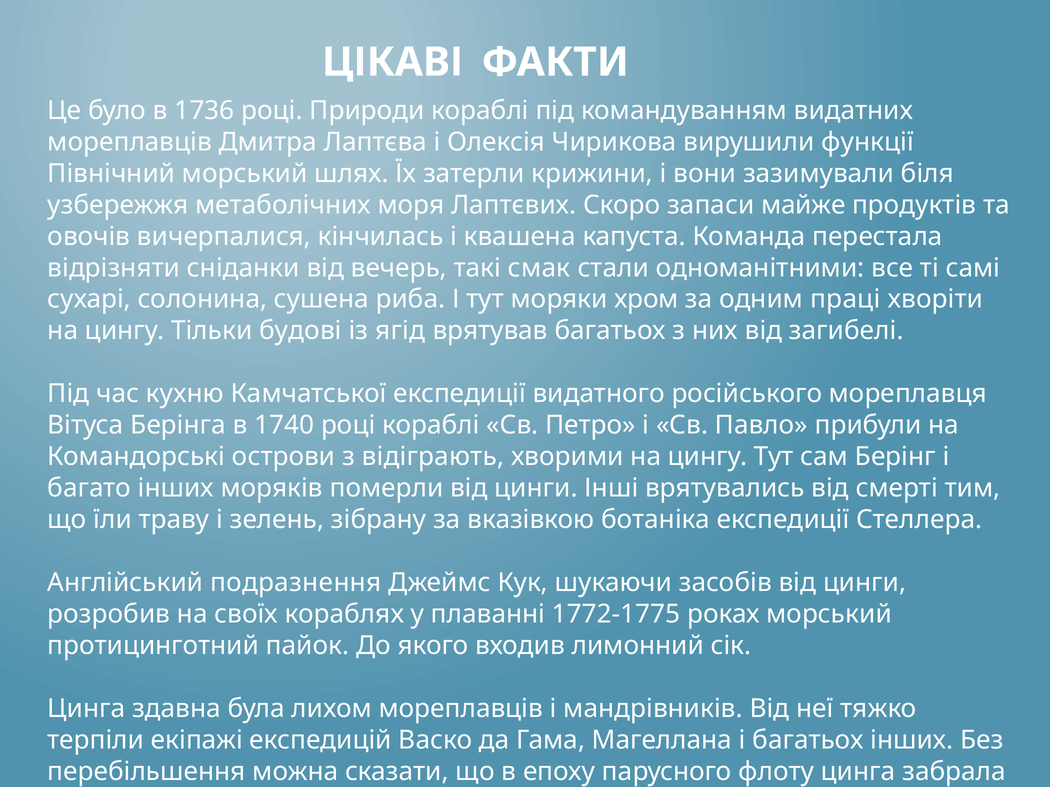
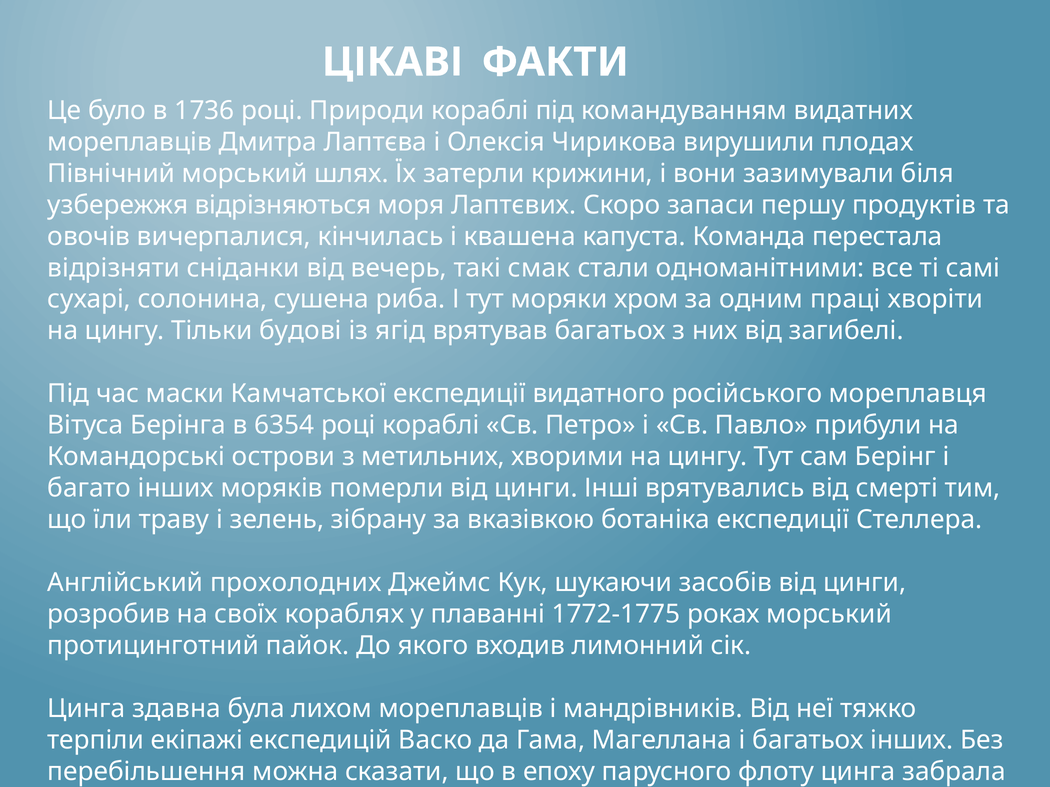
функції: функції -> плодах
метаболічних: метаболічних -> відрізняються
майже: майже -> першу
кухню: кухню -> маски
1740: 1740 -> 6354
відіграють: відіграють -> метильних
подразнення: подразнення -> прохолодних
